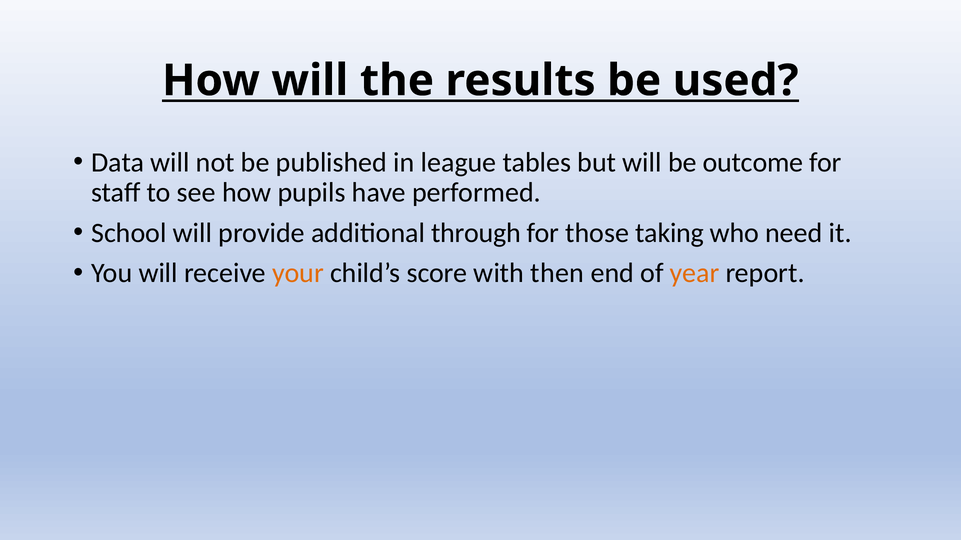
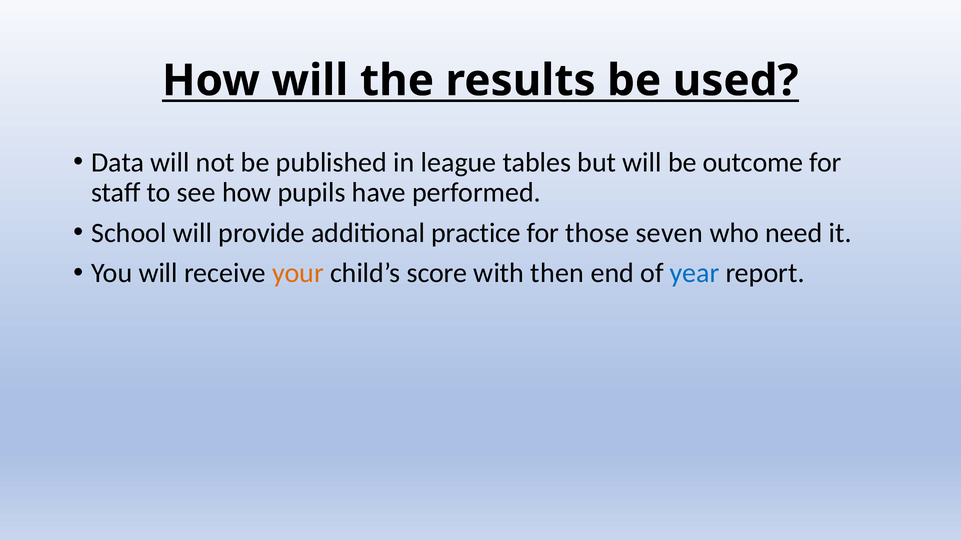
through: through -> practice
taking: taking -> seven
year colour: orange -> blue
